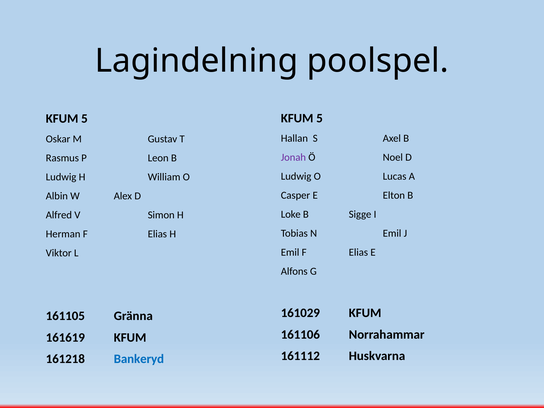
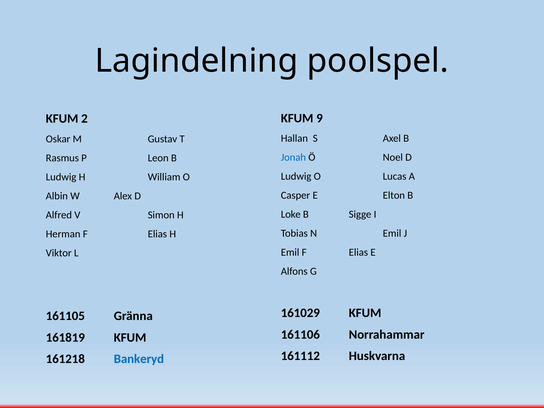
5 at (320, 118): 5 -> 9
5 at (84, 119): 5 -> 2
Jonah colour: purple -> blue
161619: 161619 -> 161819
